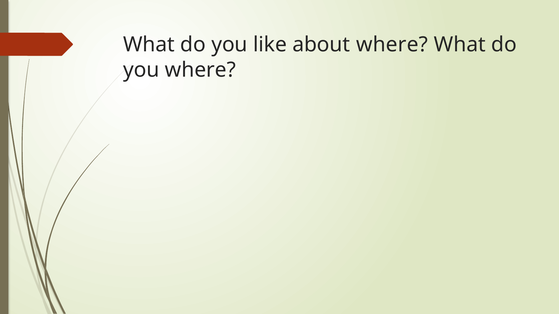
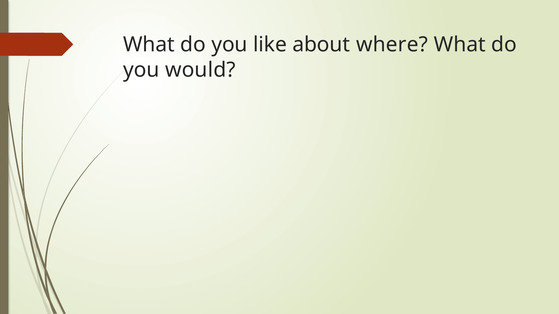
you where: where -> would
